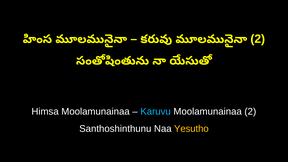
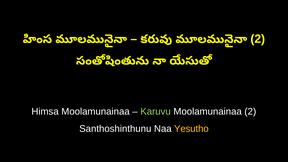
Karuvu colour: light blue -> light green
